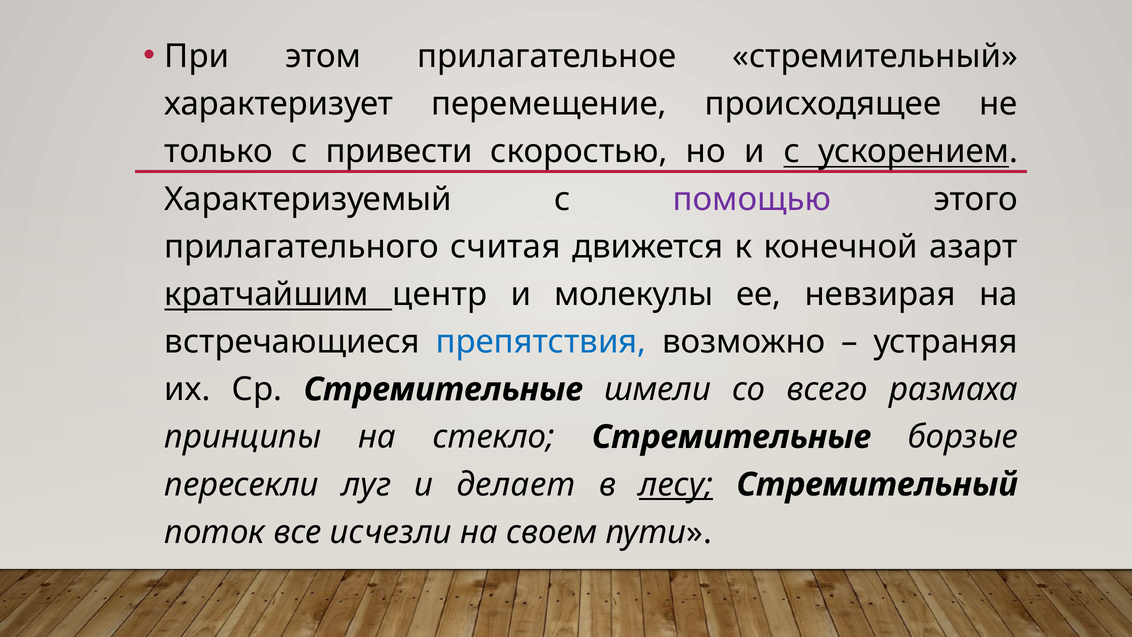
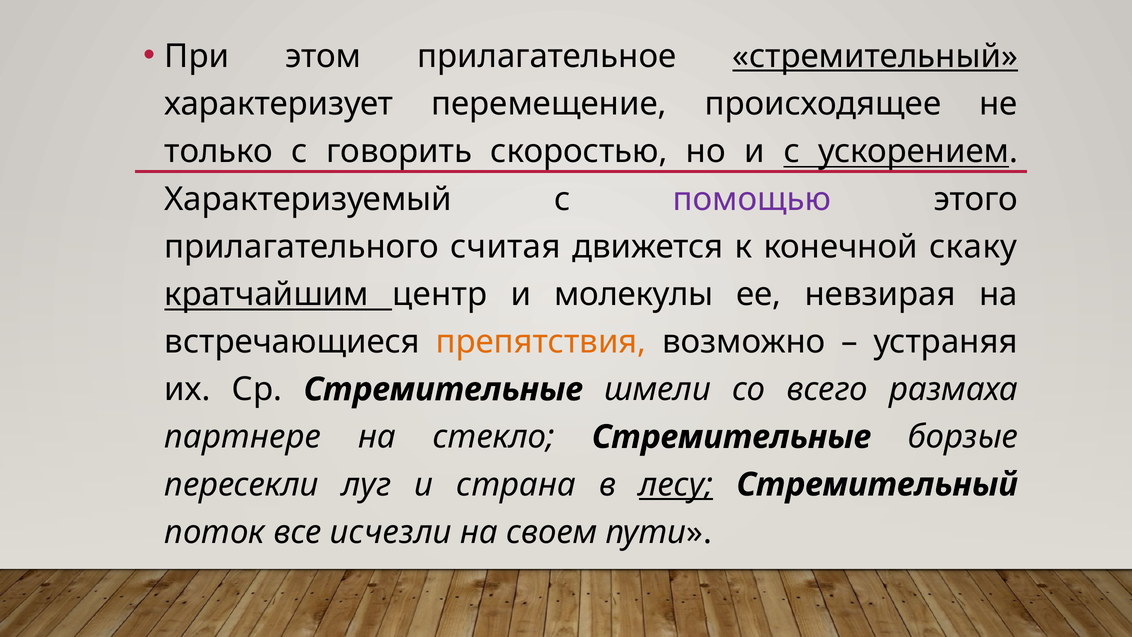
стремительный at (875, 56) underline: none -> present
привести: привести -> говорить
азарт: азарт -> скаку
препятствия colour: blue -> orange
принципы: принципы -> партнере
делает: делает -> страна
